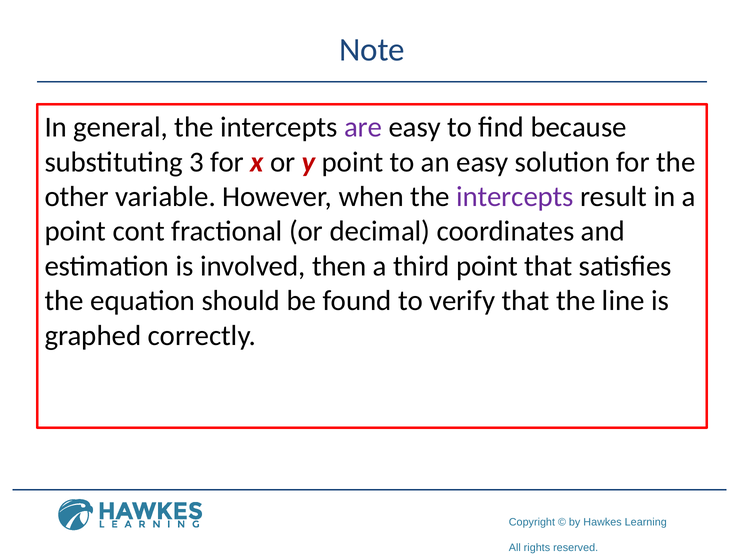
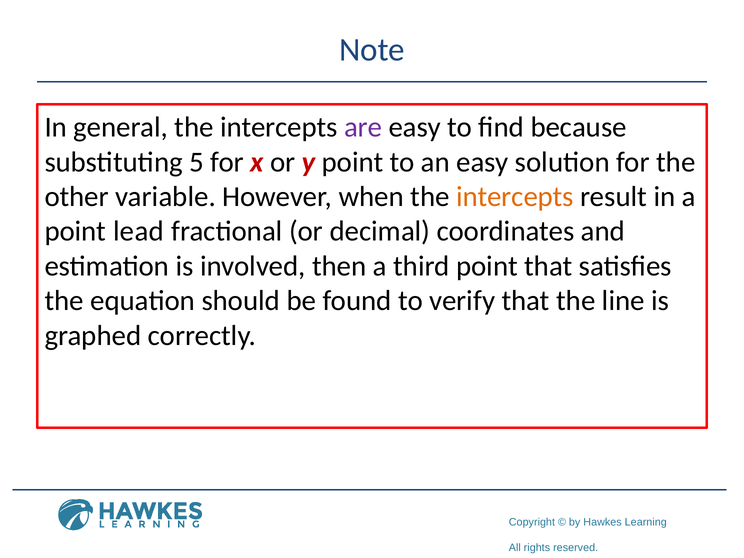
3: 3 -> 5
intercepts at (515, 197) colour: purple -> orange
cont: cont -> lead
